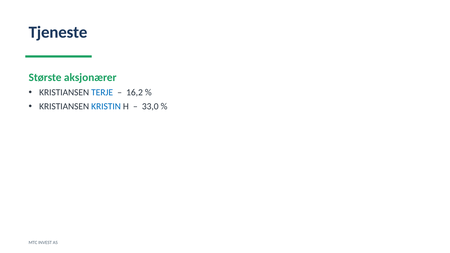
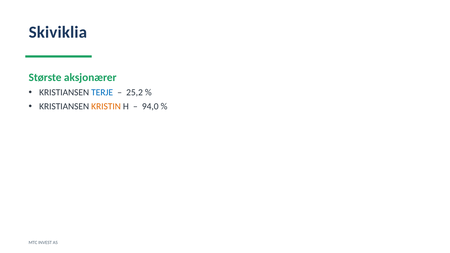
Tjeneste: Tjeneste -> Skiviklia
16,2: 16,2 -> 25,2
KRISTIN colour: blue -> orange
33,0: 33,0 -> 94,0
